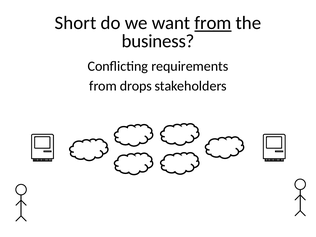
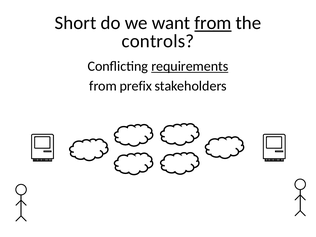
business: business -> controls
requirements underline: none -> present
drops: drops -> prefix
